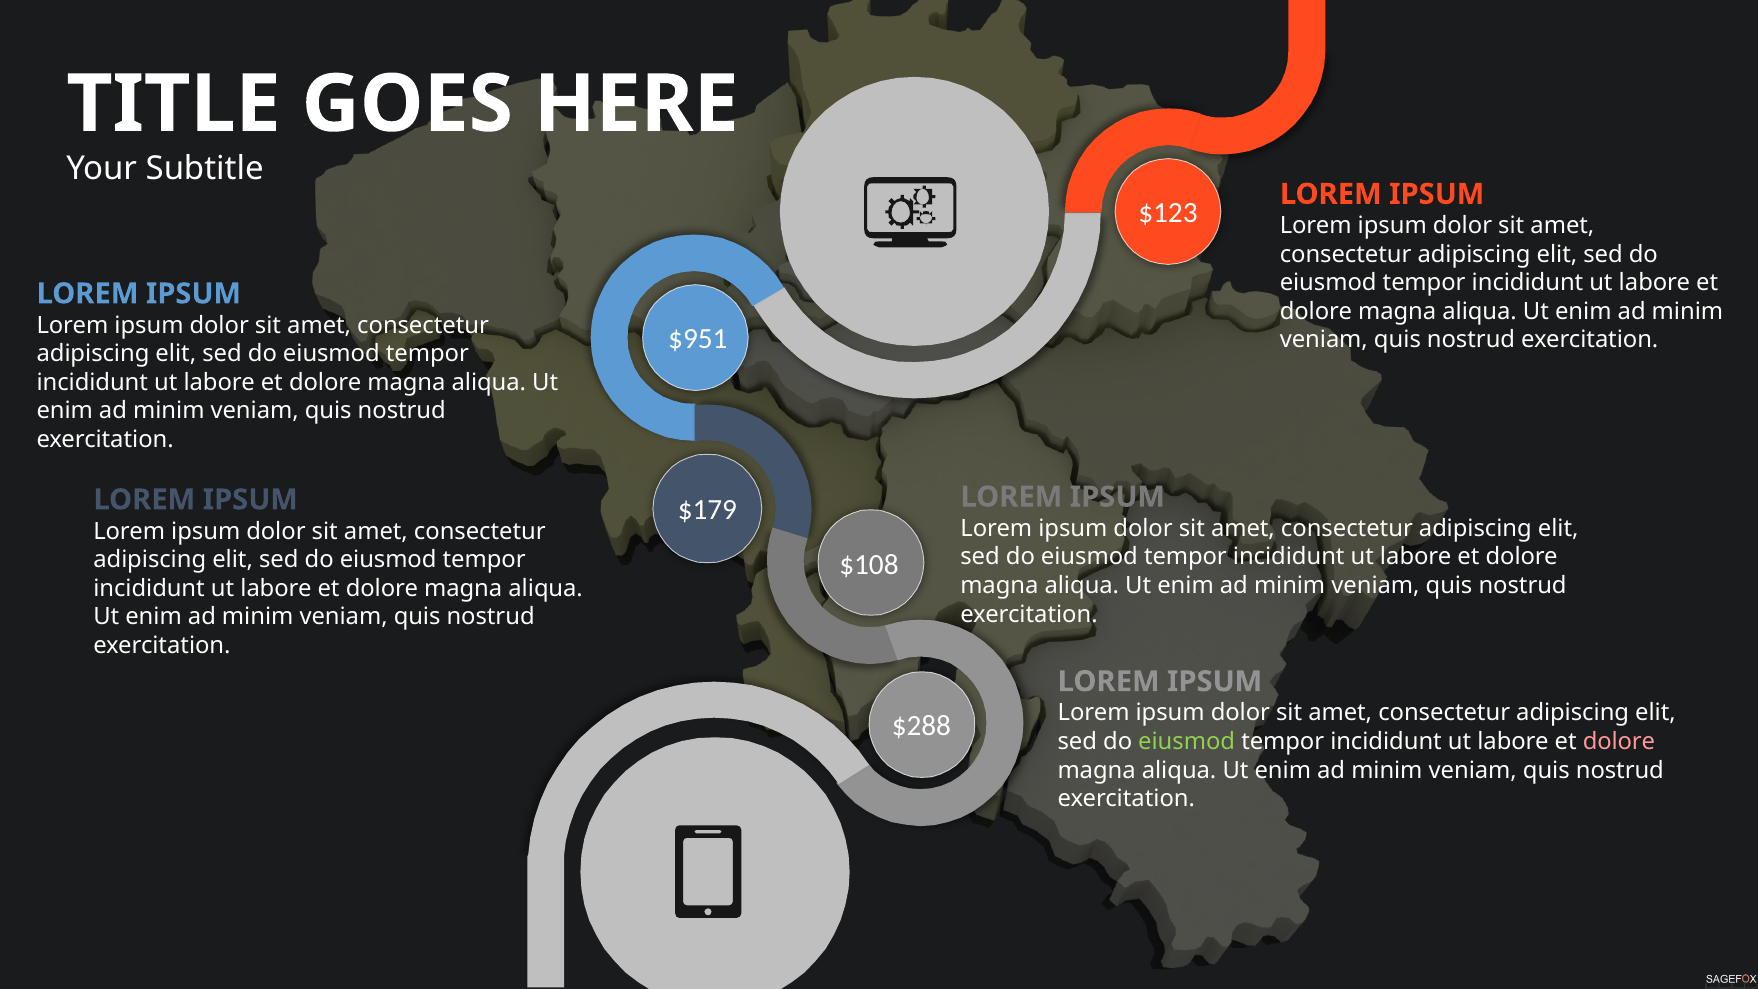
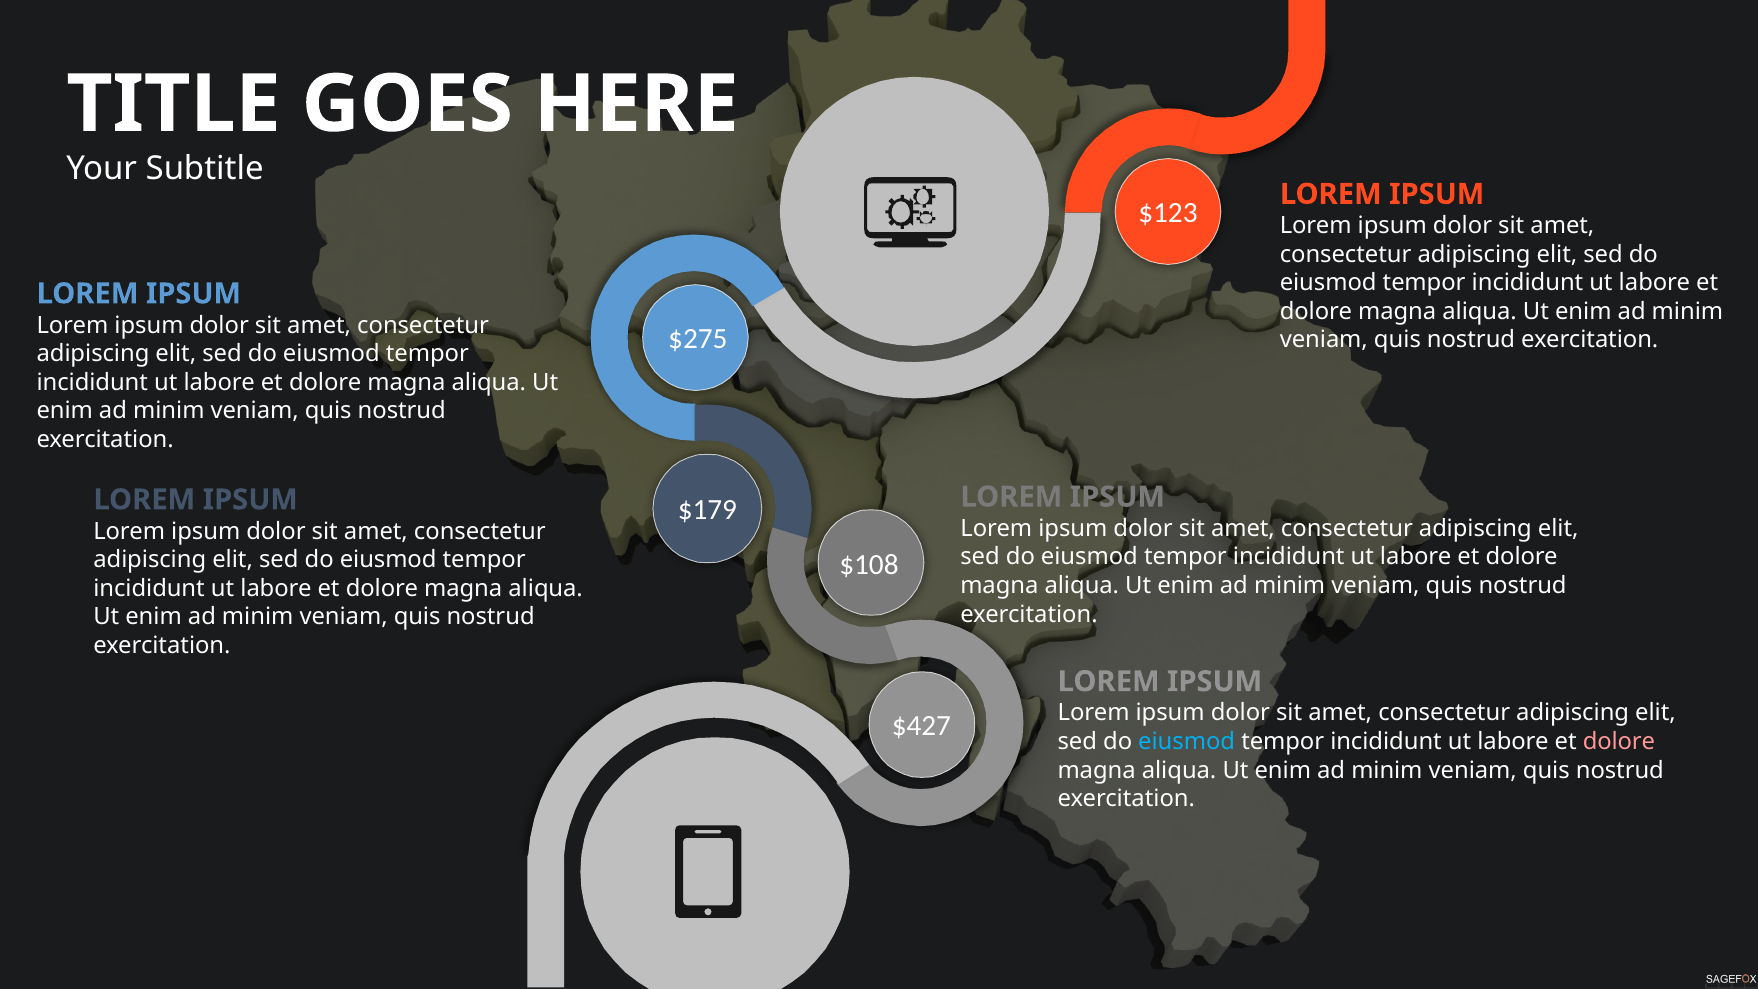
$951: $951 -> $275
$288: $288 -> $427
eiusmod at (1187, 742) colour: light green -> light blue
